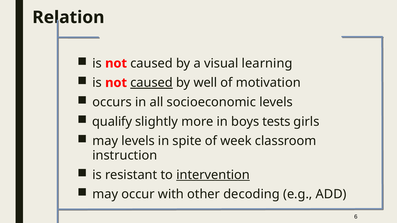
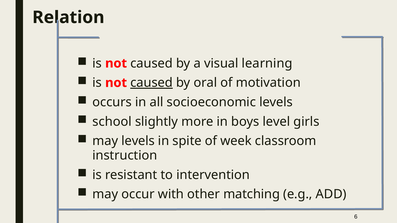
well: well -> oral
qualify: qualify -> school
tests: tests -> level
intervention underline: present -> none
decoding: decoding -> matching
